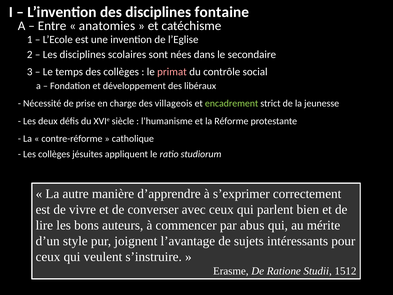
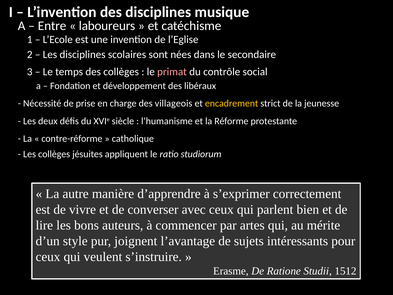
fontaine: fontaine -> musique
anatomies: anatomies -> laboureurs
encadrement colour: light green -> yellow
abus: abus -> artes
